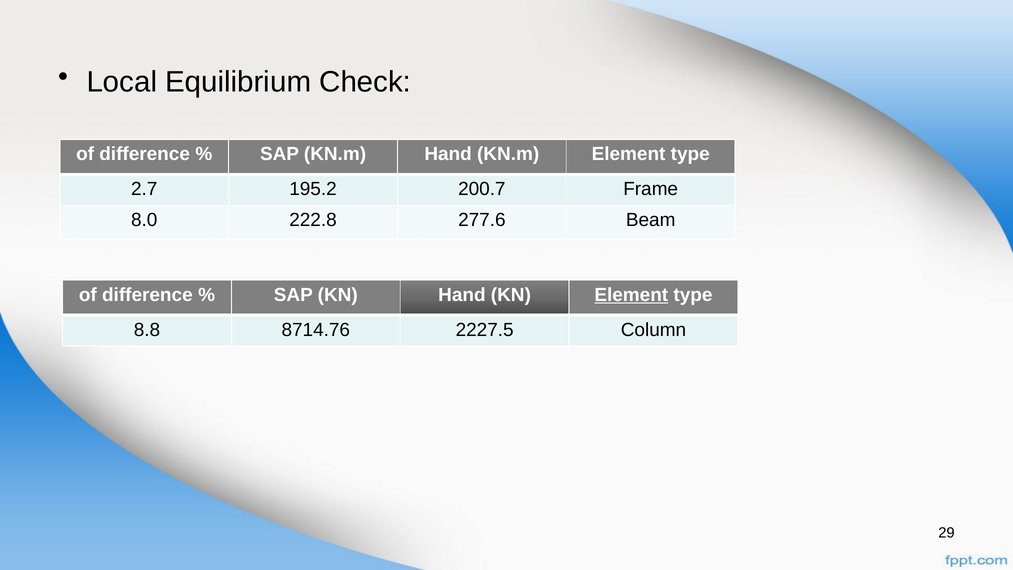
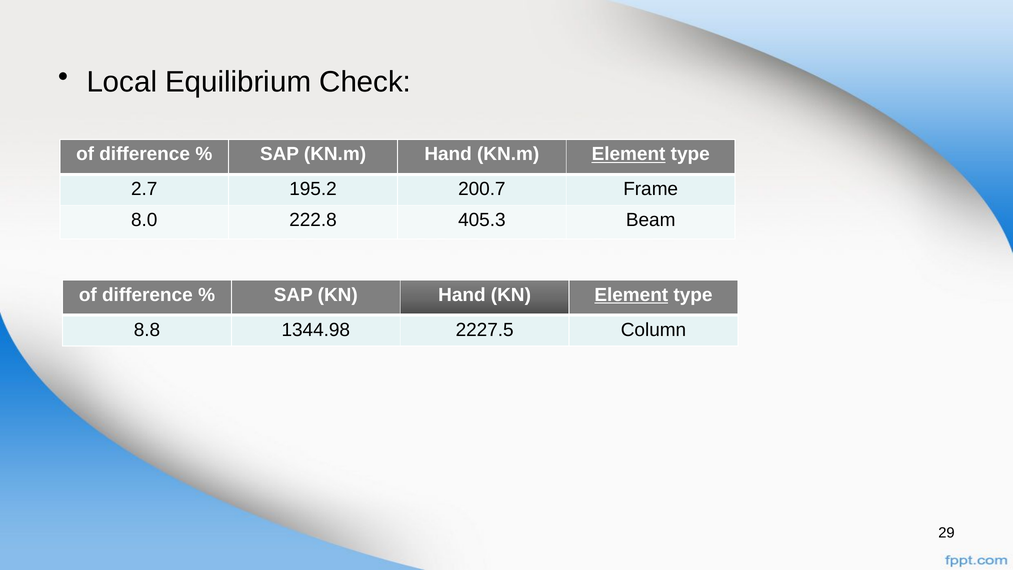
Element at (629, 154) underline: none -> present
277.6: 277.6 -> 405.3
8714.76: 8714.76 -> 1344.98
